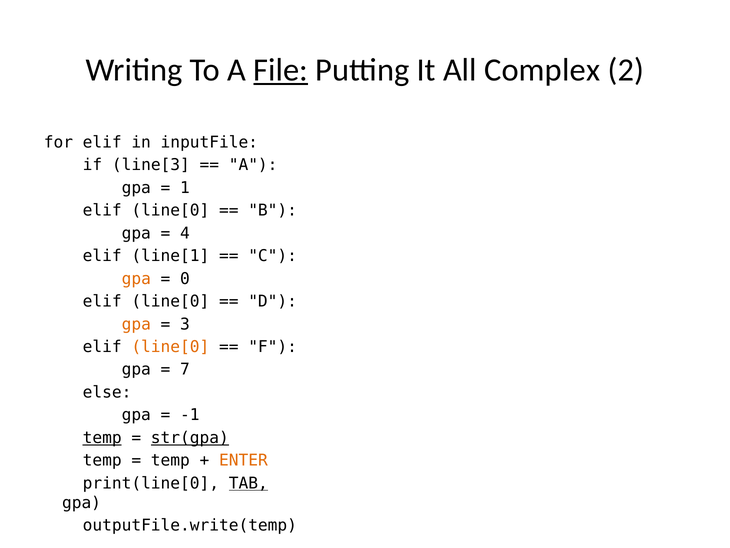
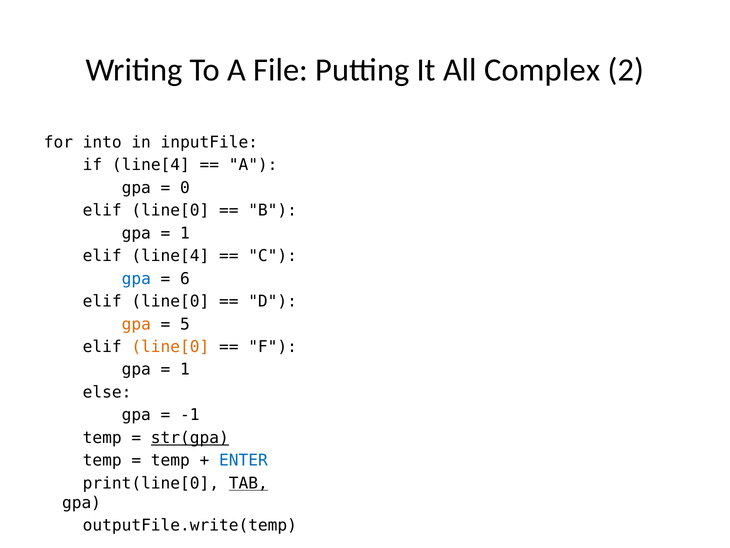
File underline: present -> none
for elif: elif -> into
if line[3: line[3 -> line[4
1: 1 -> 0
4 at (185, 233): 4 -> 1
elif line[1: line[1 -> line[4
gpa at (136, 278) colour: orange -> blue
0: 0 -> 6
3: 3 -> 5
7 at (185, 369): 7 -> 1
temp at (102, 437) underline: present -> none
ENTER colour: orange -> blue
